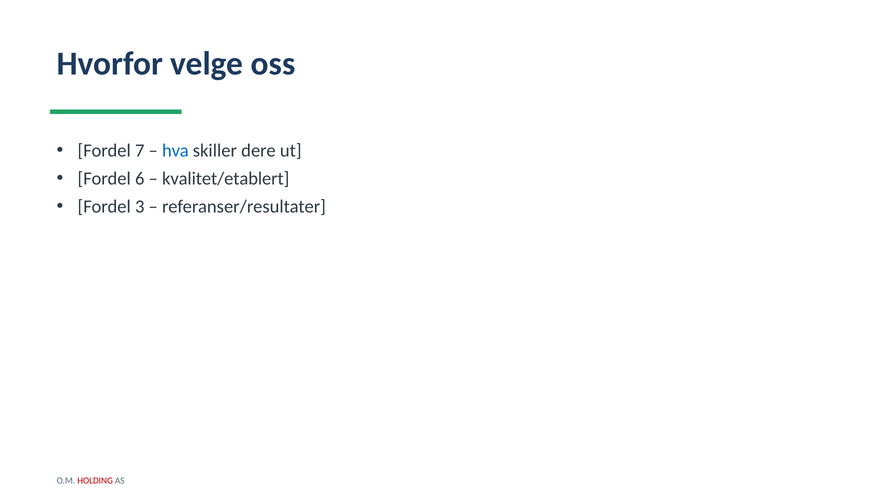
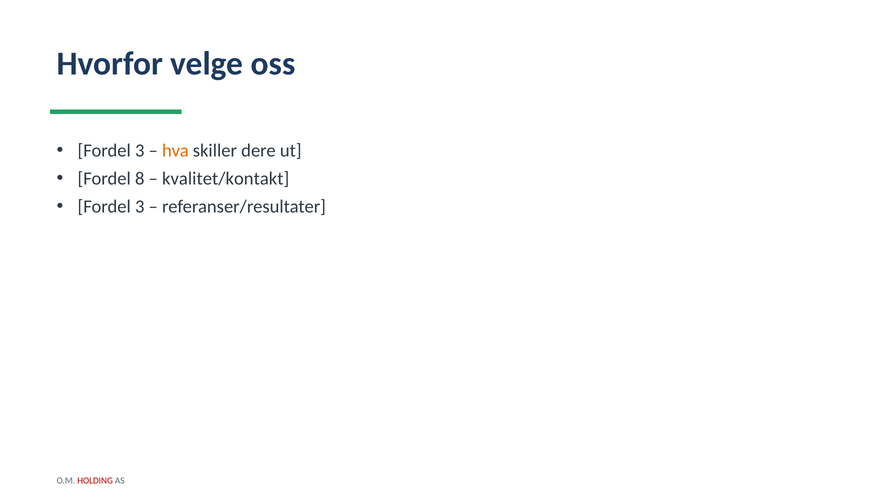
7 at (140, 151): 7 -> 3
hva colour: blue -> orange
6: 6 -> 8
kvalitet/etablert: kvalitet/etablert -> kvalitet/kontakt
